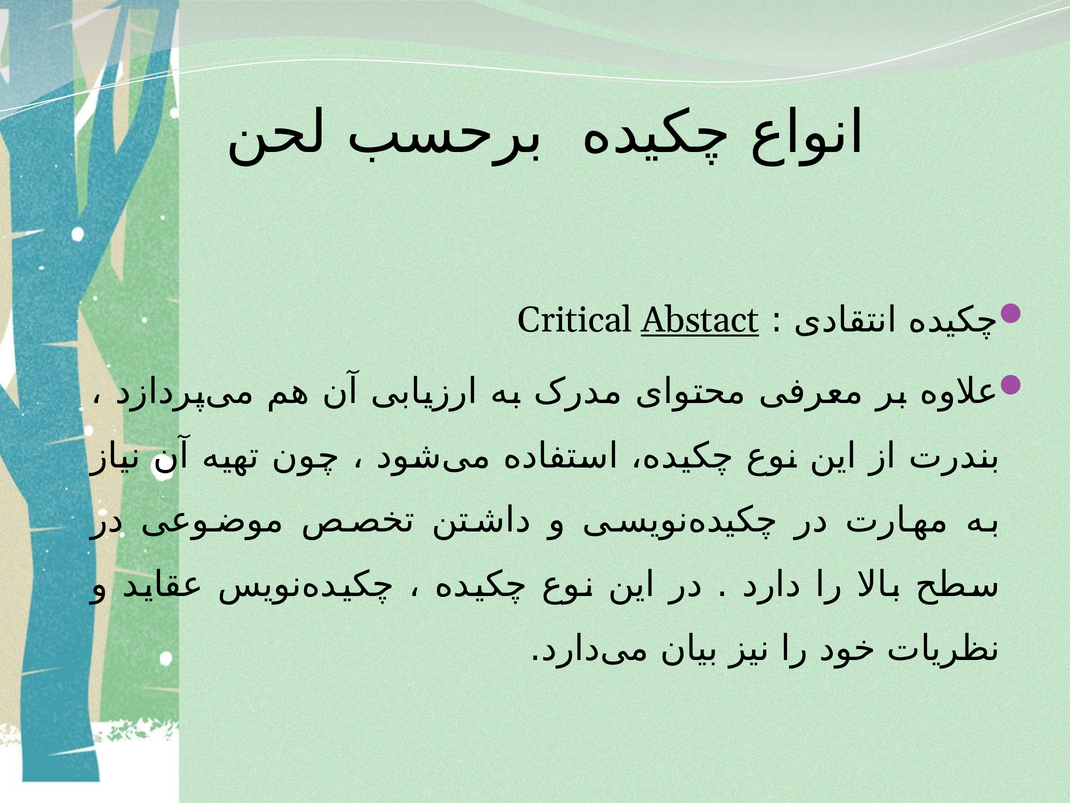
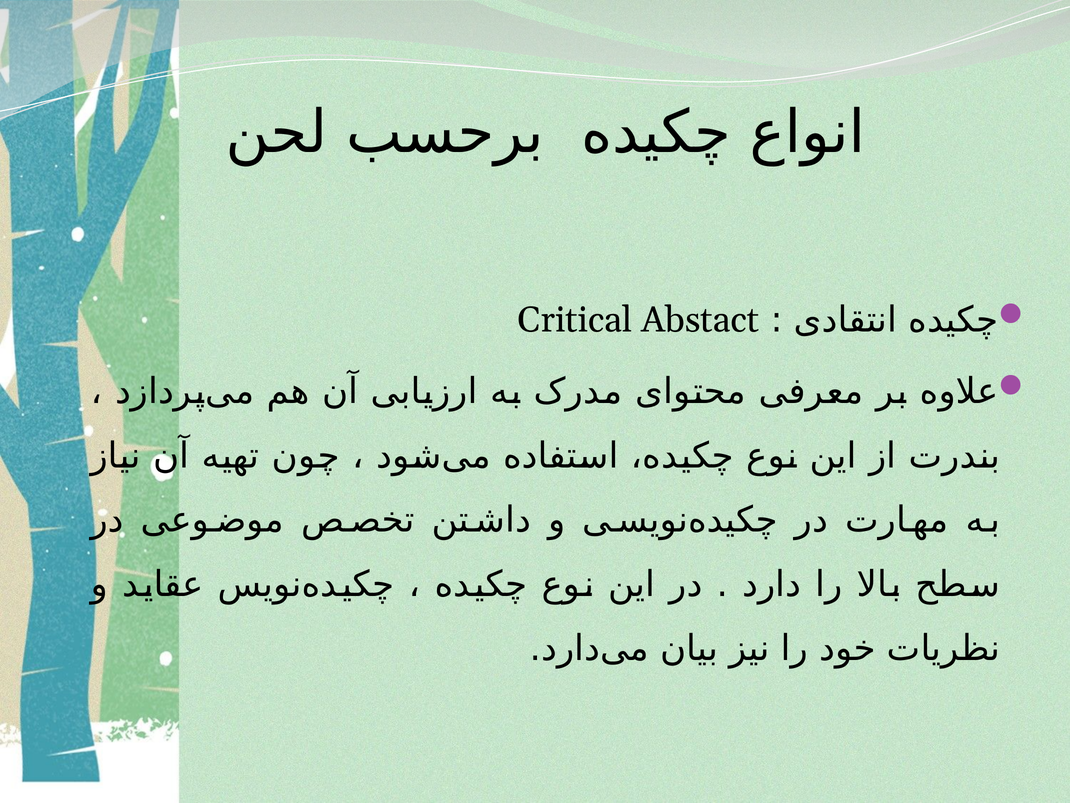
Abstact underline: present -> none
